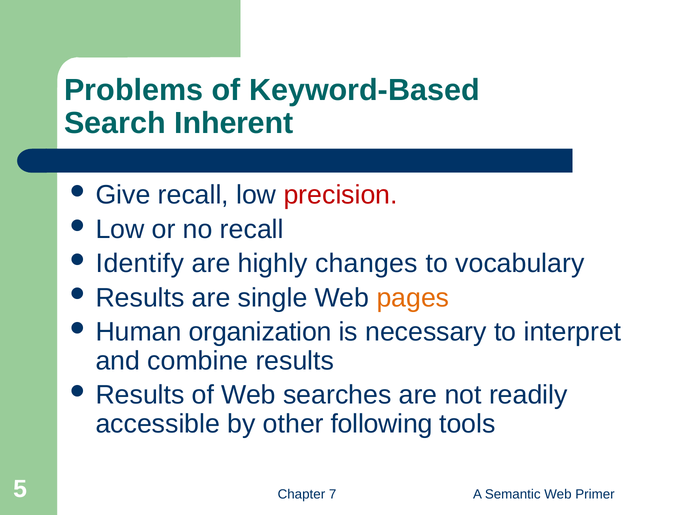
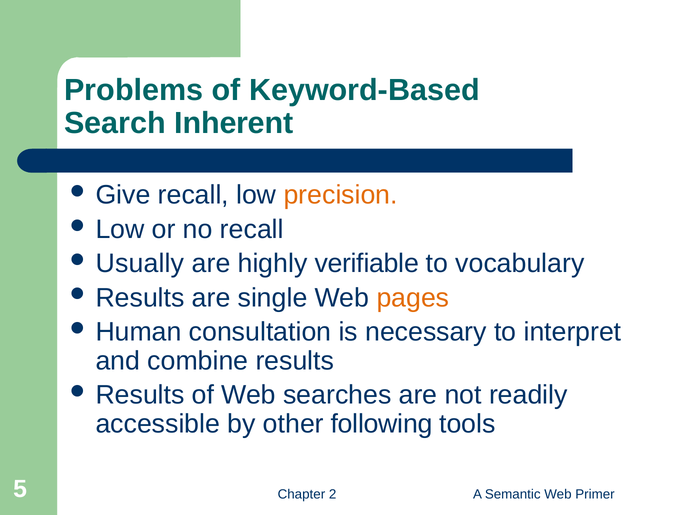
precision colour: red -> orange
Identify: Identify -> Usually
changes: changes -> verifiable
organization: organization -> consultation
7: 7 -> 2
